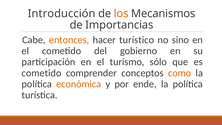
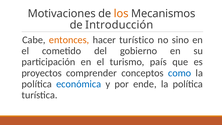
Introducción: Introducción -> Motivaciones
Importancias: Importancias -> Introducción
sólo: sólo -> país
cometido at (42, 73): cometido -> proyectos
como colour: orange -> blue
económica colour: orange -> blue
